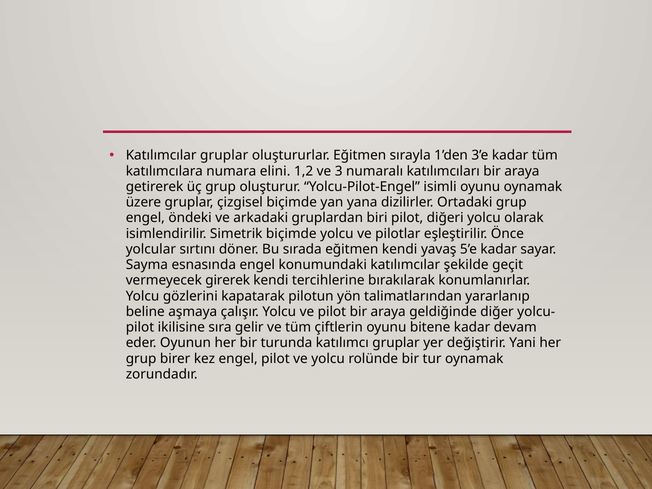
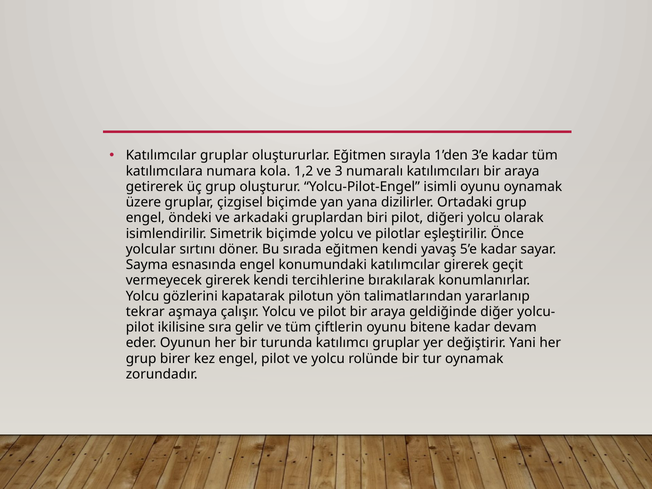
elini: elini -> kola
katılımcılar şekilde: şekilde -> girerek
beline: beline -> tekrar
